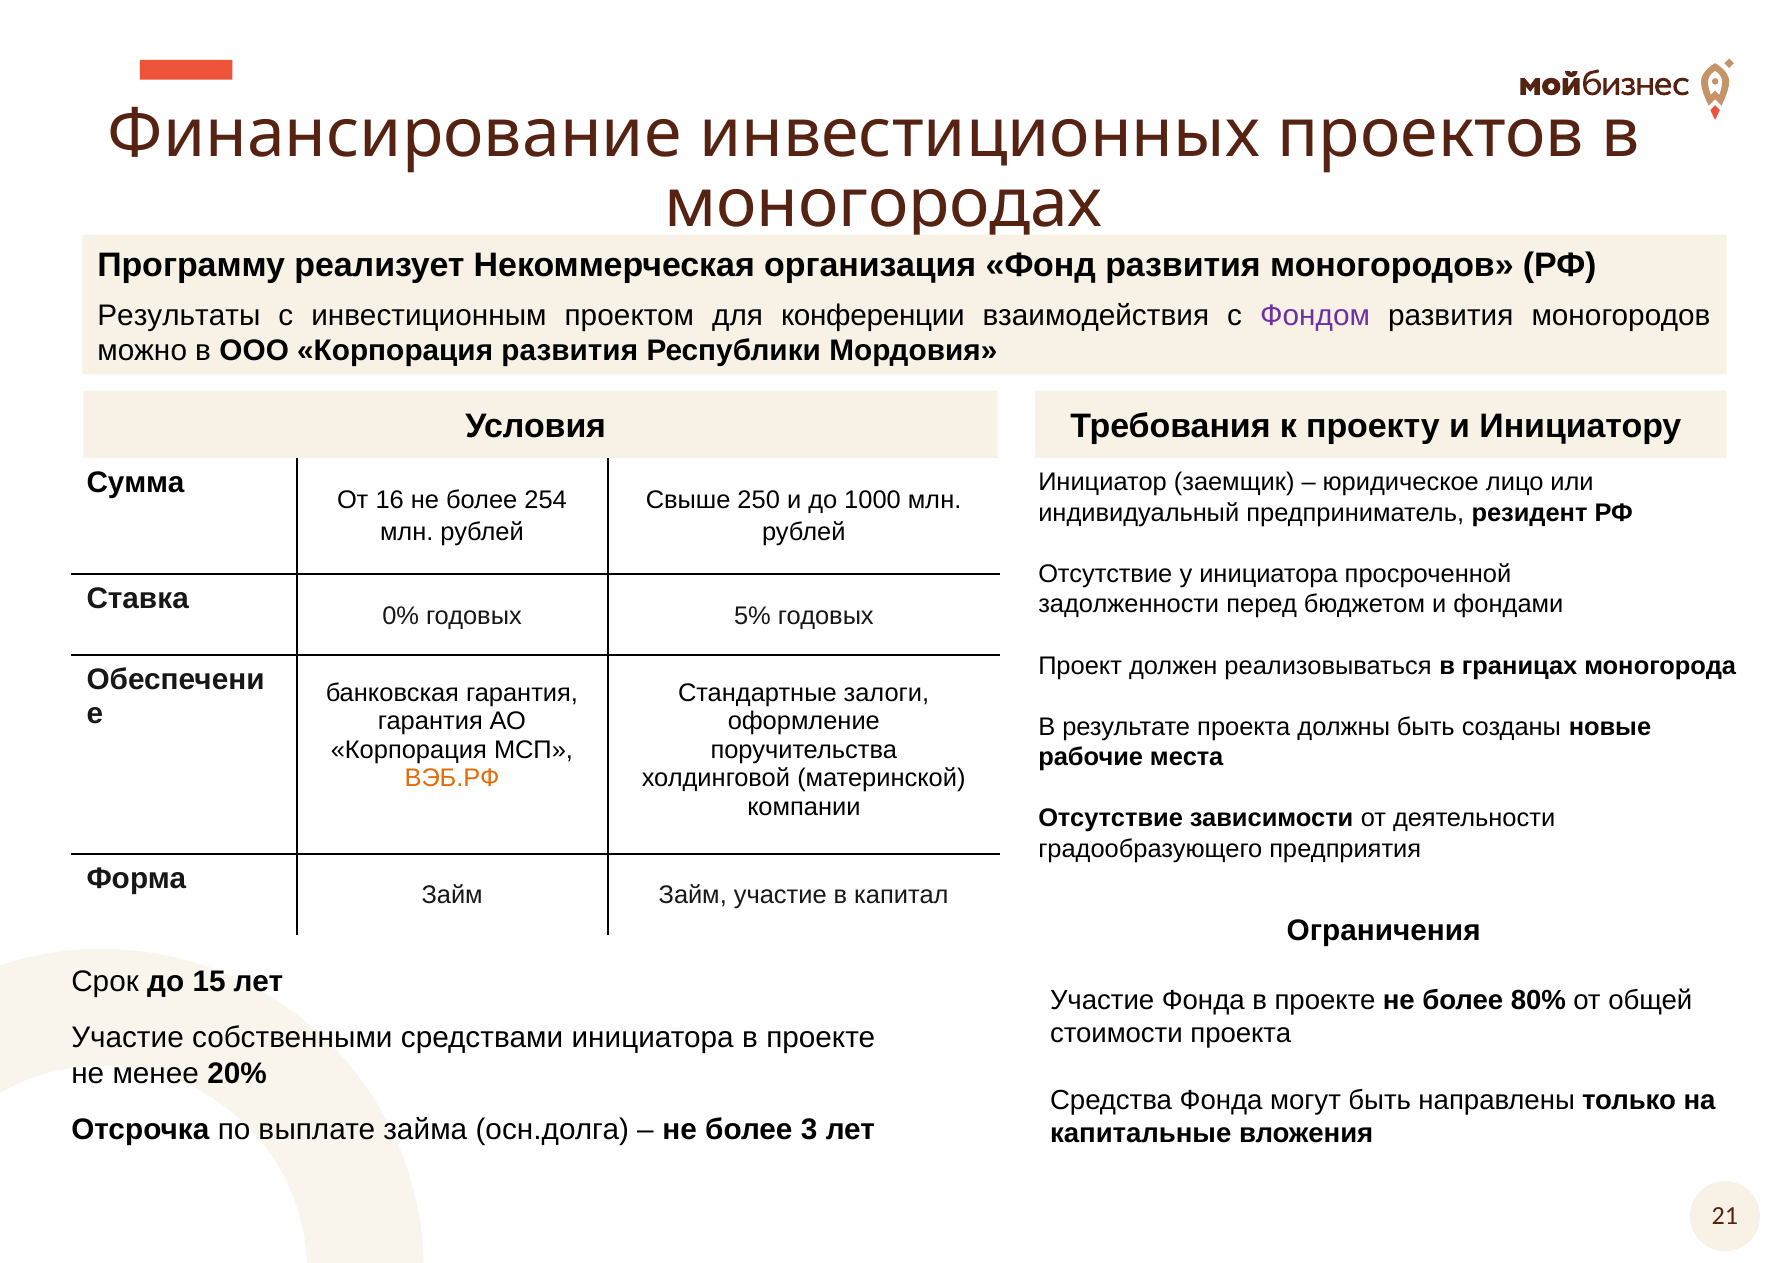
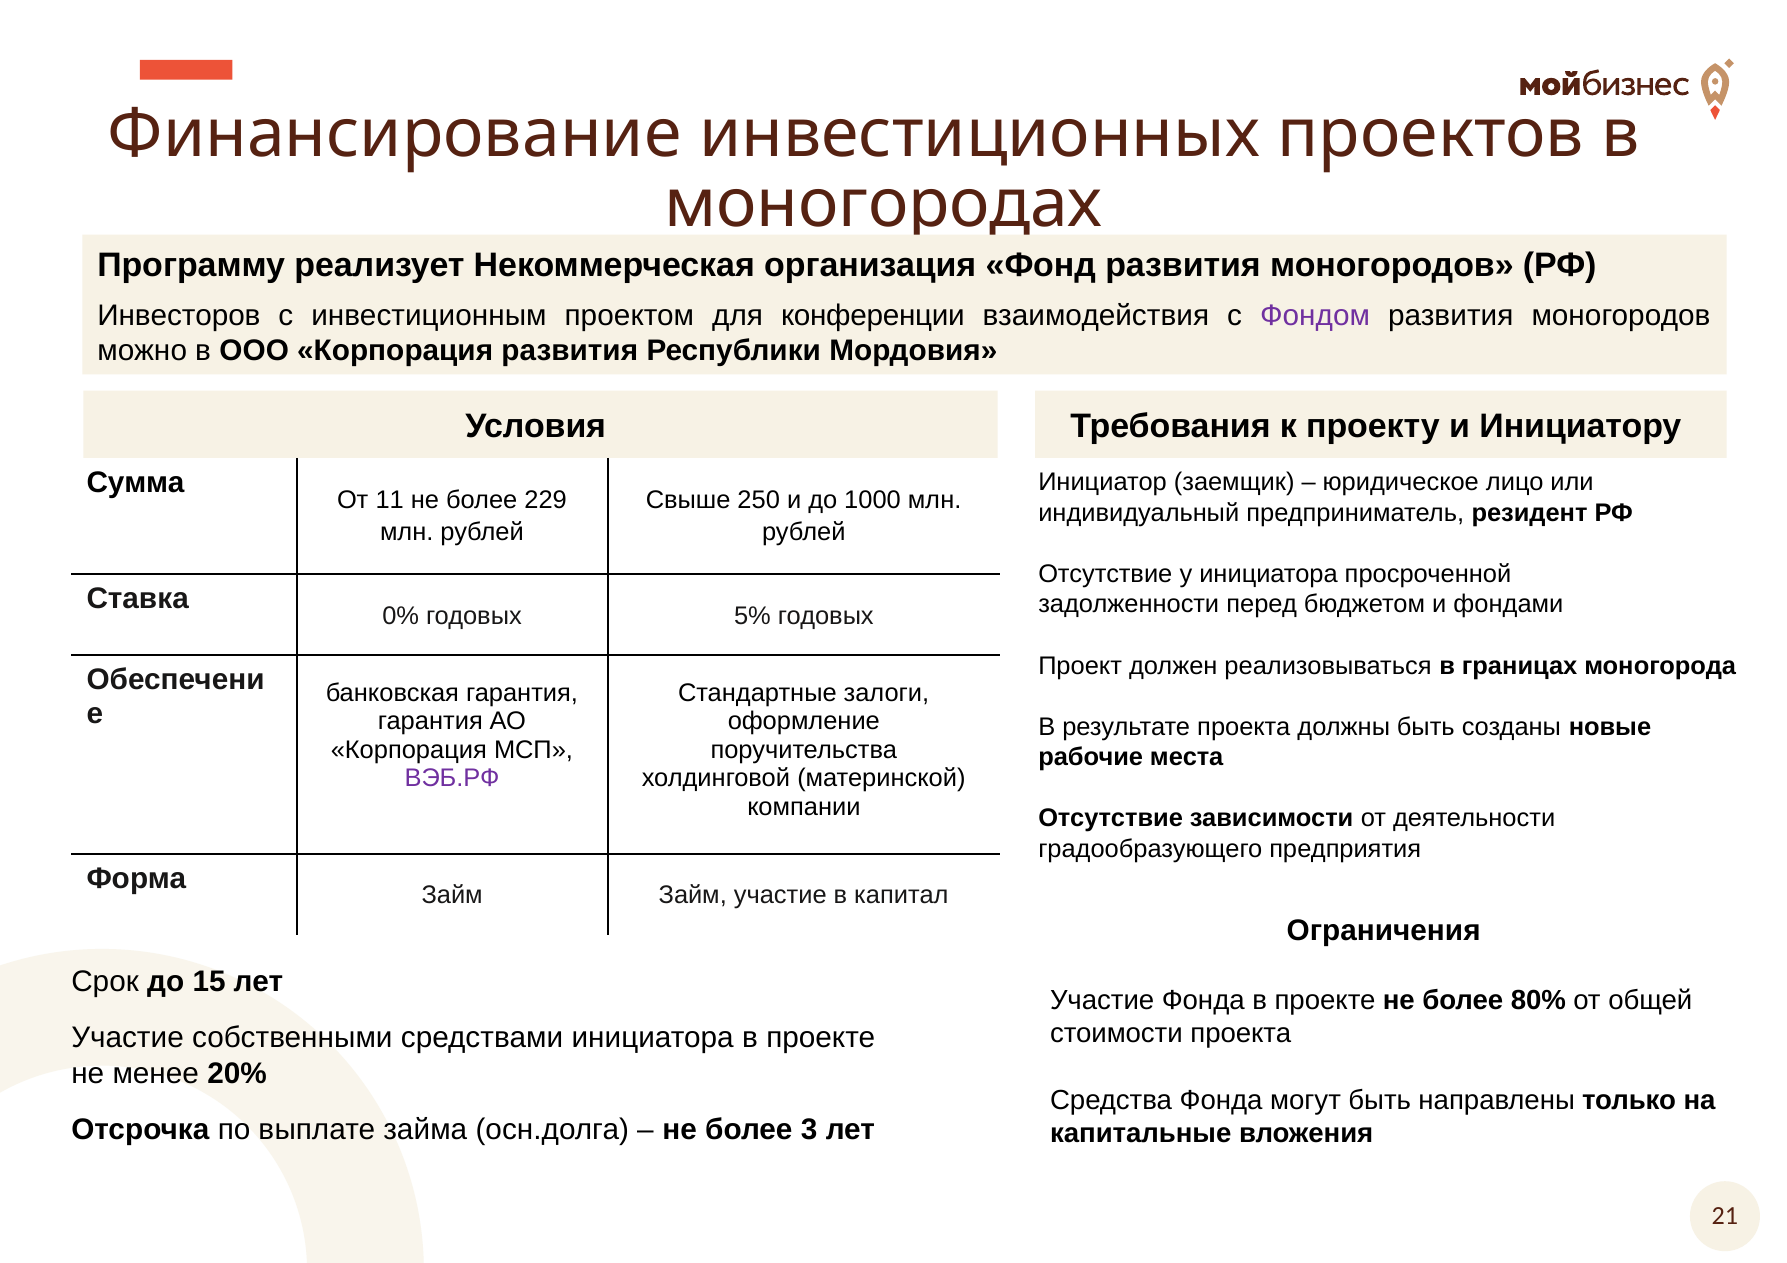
Результаты: Результаты -> Инвесторов
16: 16 -> 11
254: 254 -> 229
ВЭБ.РФ colour: orange -> purple
